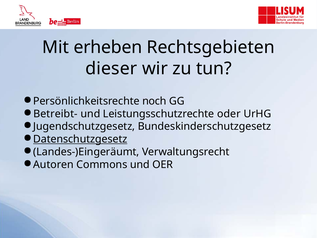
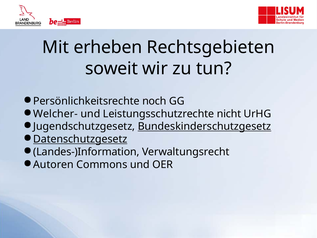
dieser: dieser -> soweit
Betreibt-: Betreibt- -> Welcher-
oder: oder -> nicht
Bundeskinderschutzgesetz underline: none -> present
Landes-)Eingeräumt: Landes-)Eingeräumt -> Landes-)Information
